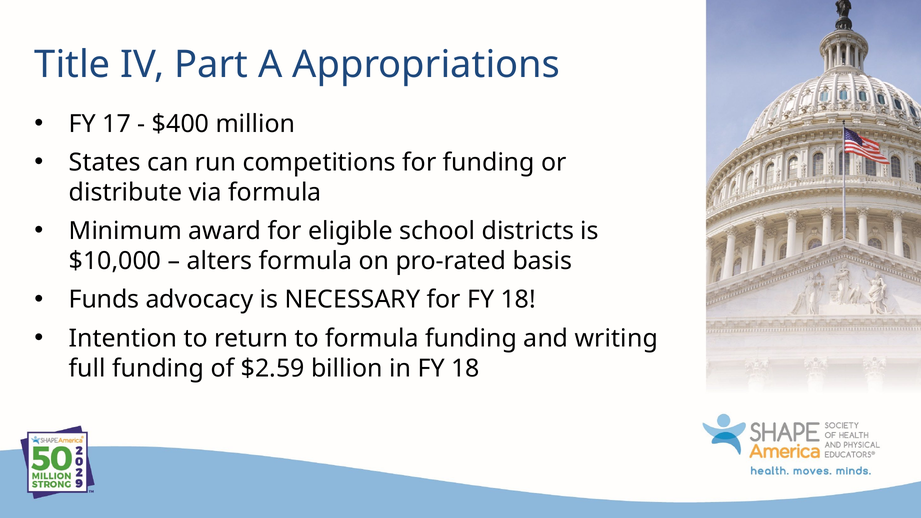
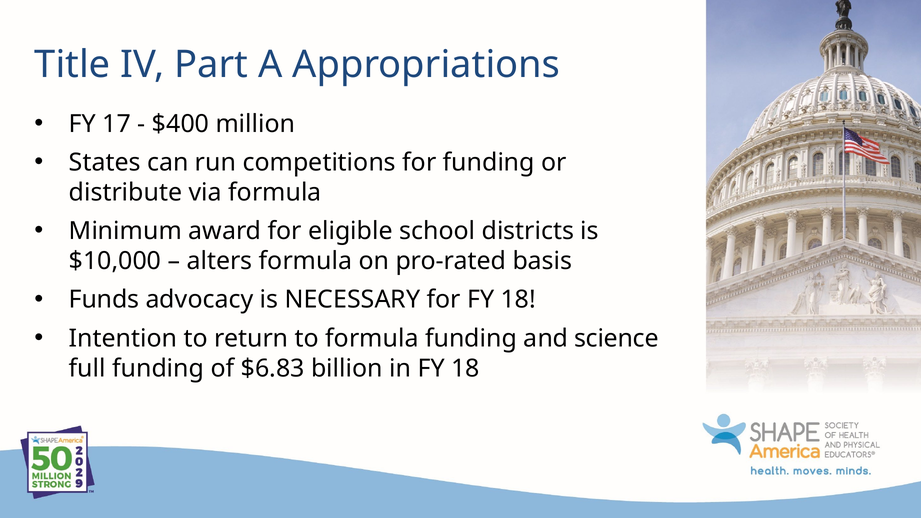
writing: writing -> science
$2.59: $2.59 -> $6.83
